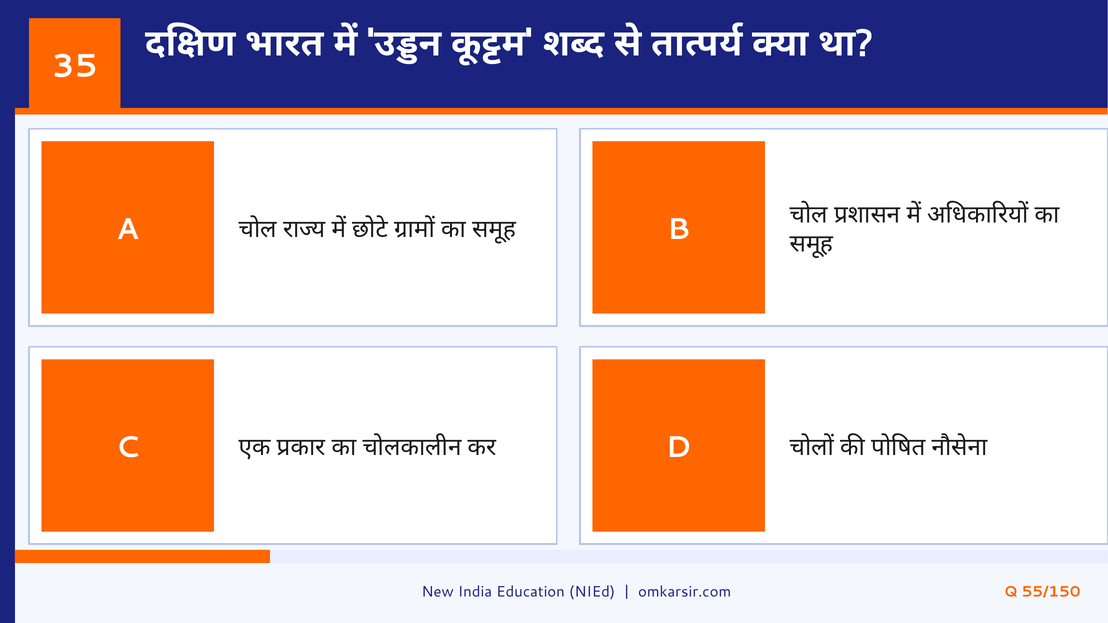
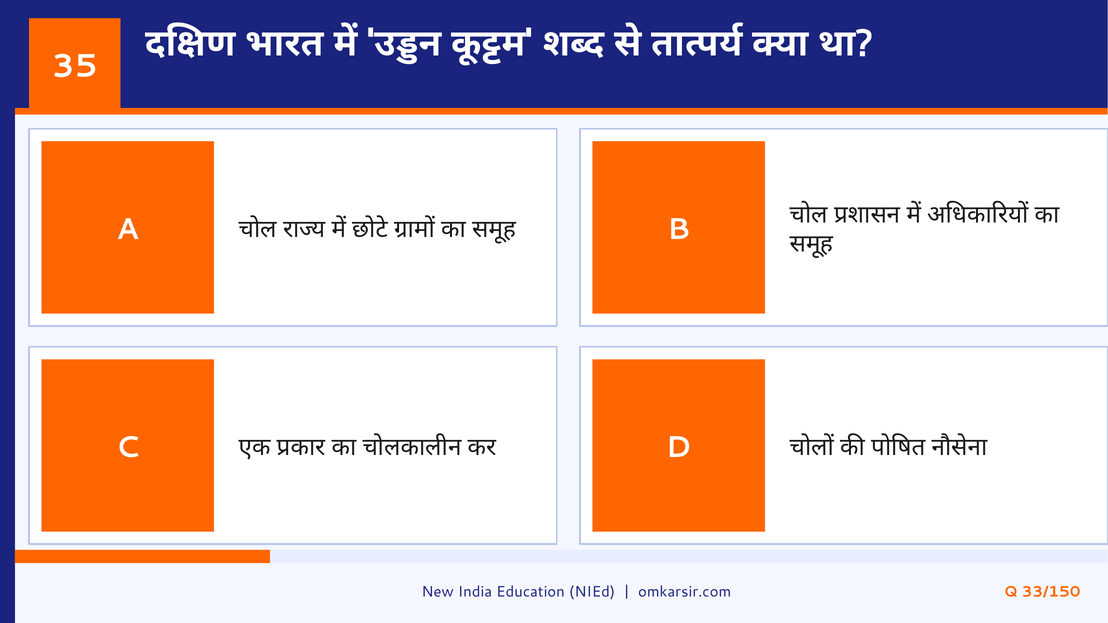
55/150: 55/150 -> 33/150
